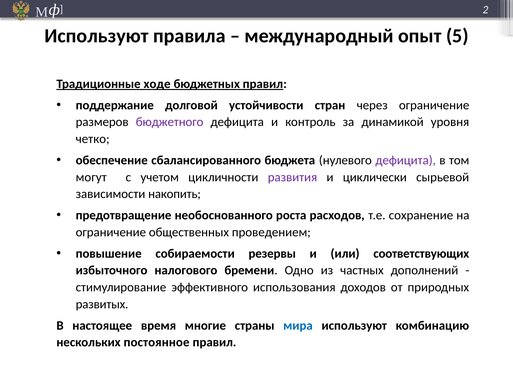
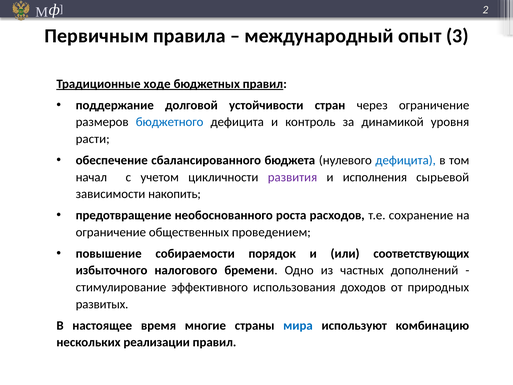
Используют at (97, 36): Используют -> Первичным
5: 5 -> 3
бюджетного colour: purple -> blue
четко: четко -> расти
дефицита at (406, 160) colour: purple -> blue
могут: могут -> начал
циклически: циклически -> исполнения
резервы: резервы -> порядок
постоянное: постоянное -> реализации
